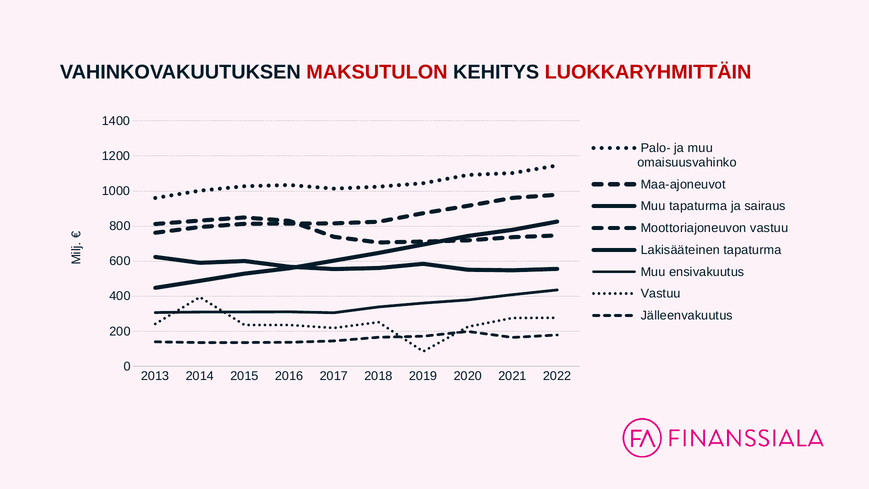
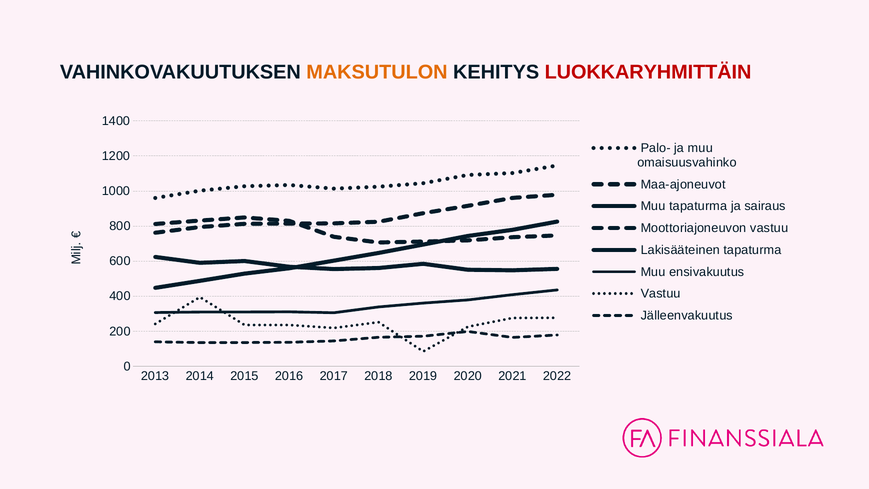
MAKSUTULON colour: red -> orange
